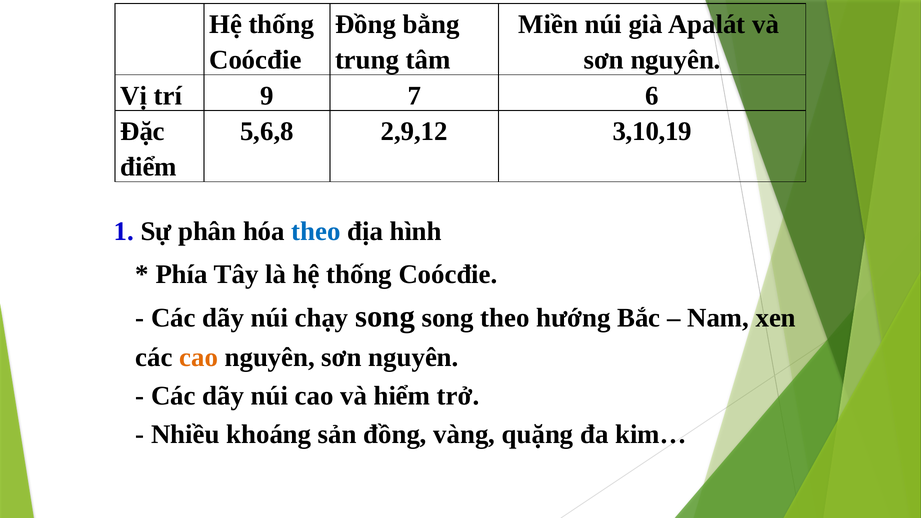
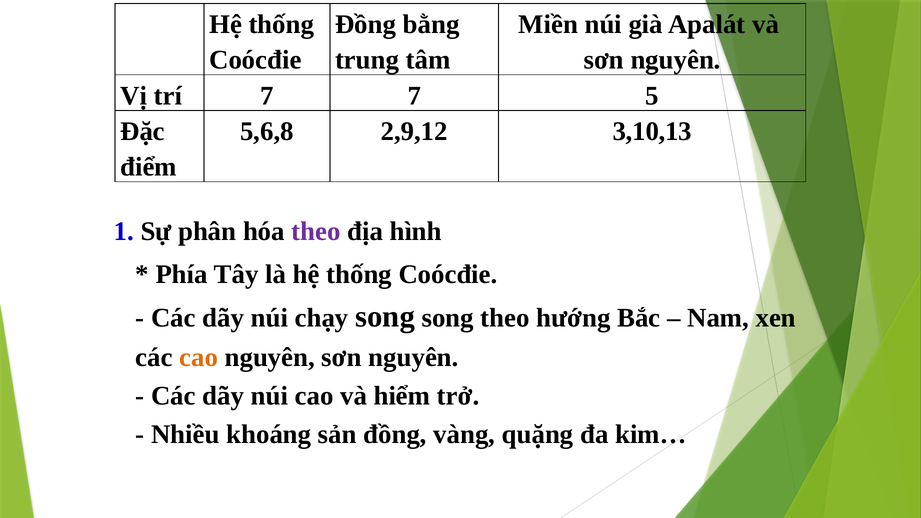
trí 9: 9 -> 7
6: 6 -> 5
3,10,19: 3,10,19 -> 3,10,13
theo at (316, 231) colour: blue -> purple
